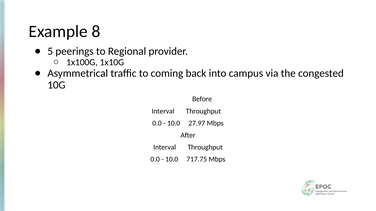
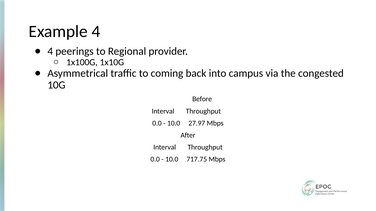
Example 8: 8 -> 4
5 at (50, 51): 5 -> 4
